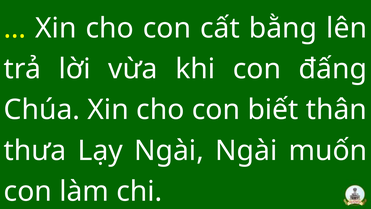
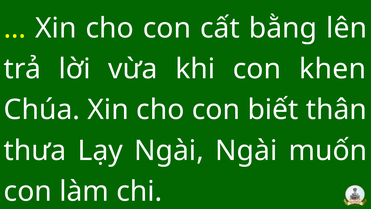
đấng: đấng -> khen
